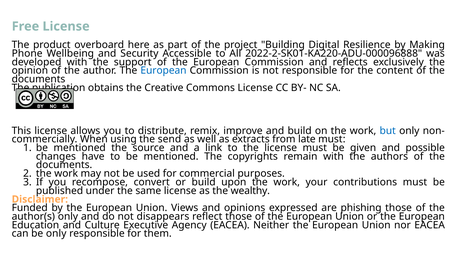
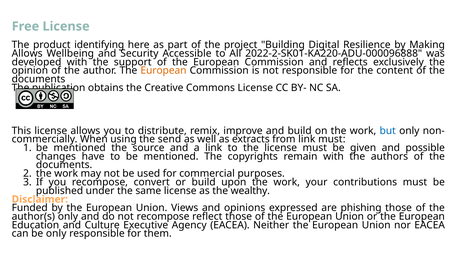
overboard: overboard -> identifying
Phone at (27, 53): Phone -> Allows
European at (163, 71) colour: blue -> orange
from late: late -> link
not disappears: disappears -> recompose
